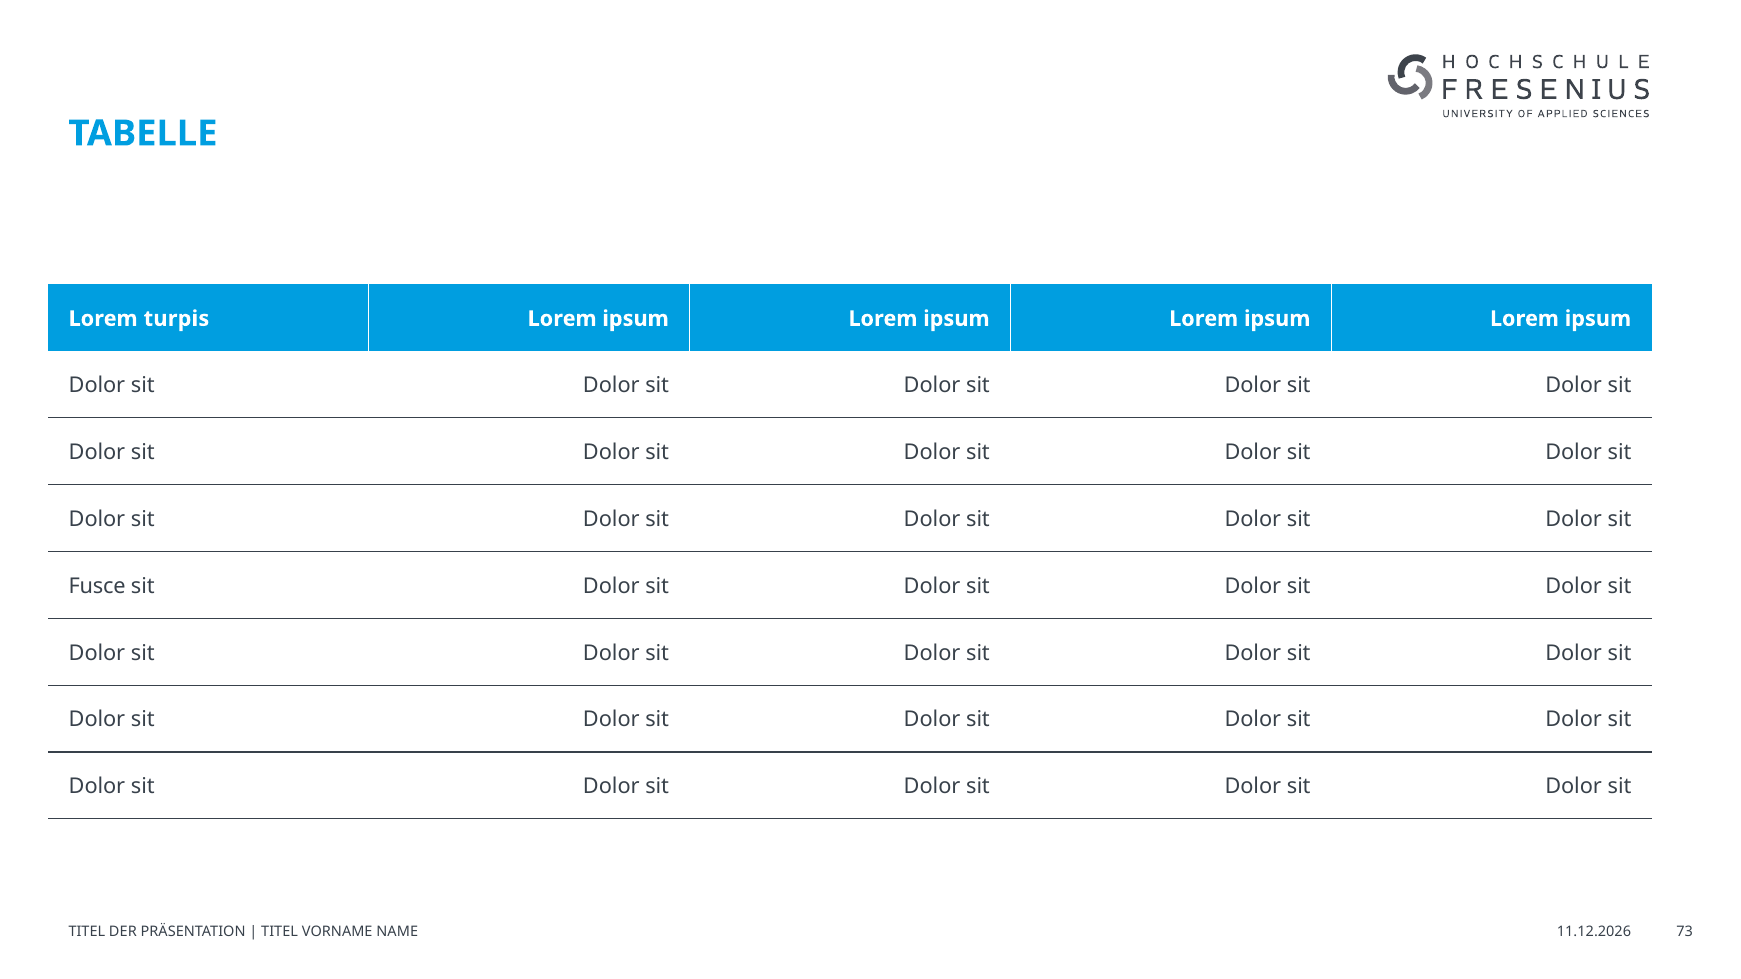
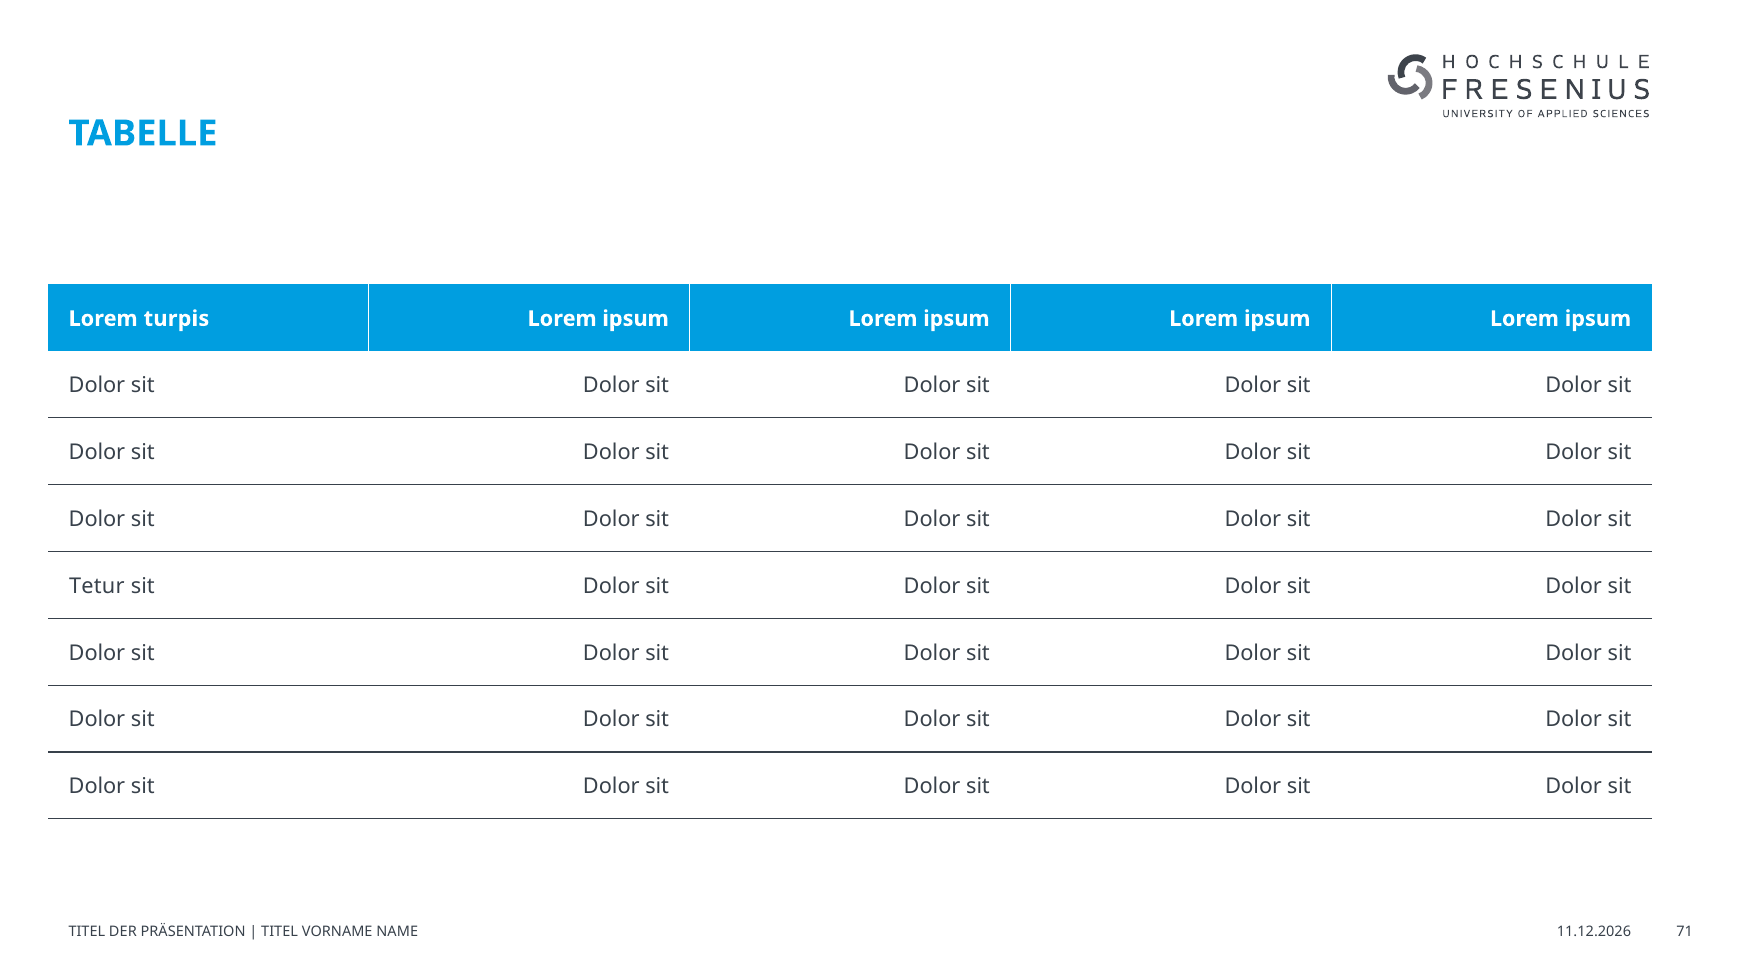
Fusce: Fusce -> Tetur
73: 73 -> 71
